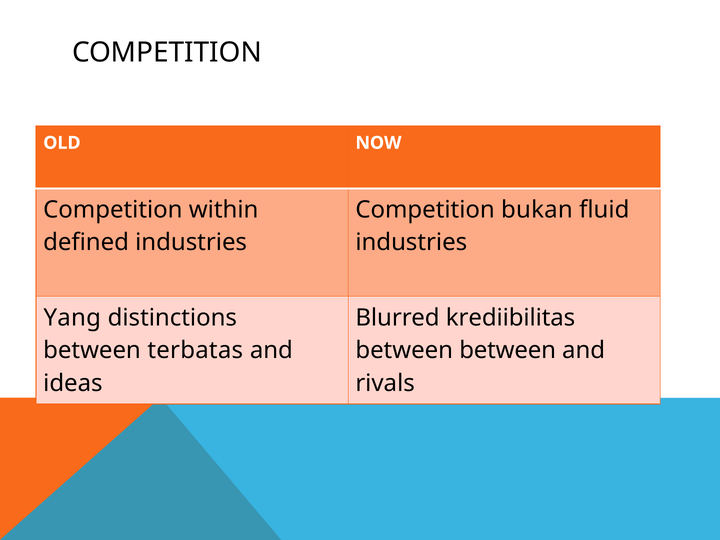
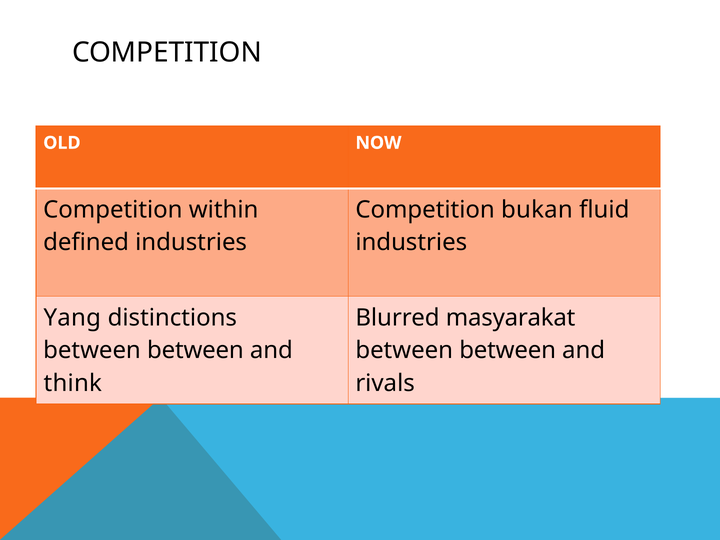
krediibilitas: krediibilitas -> masyarakat
terbatas at (195, 350): terbatas -> between
ideas: ideas -> think
